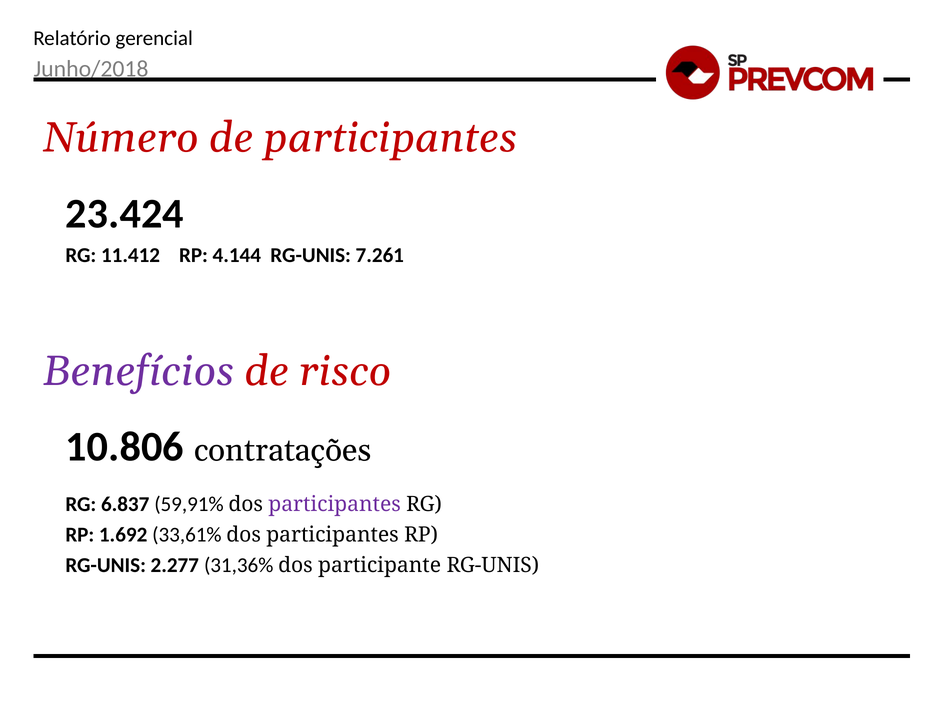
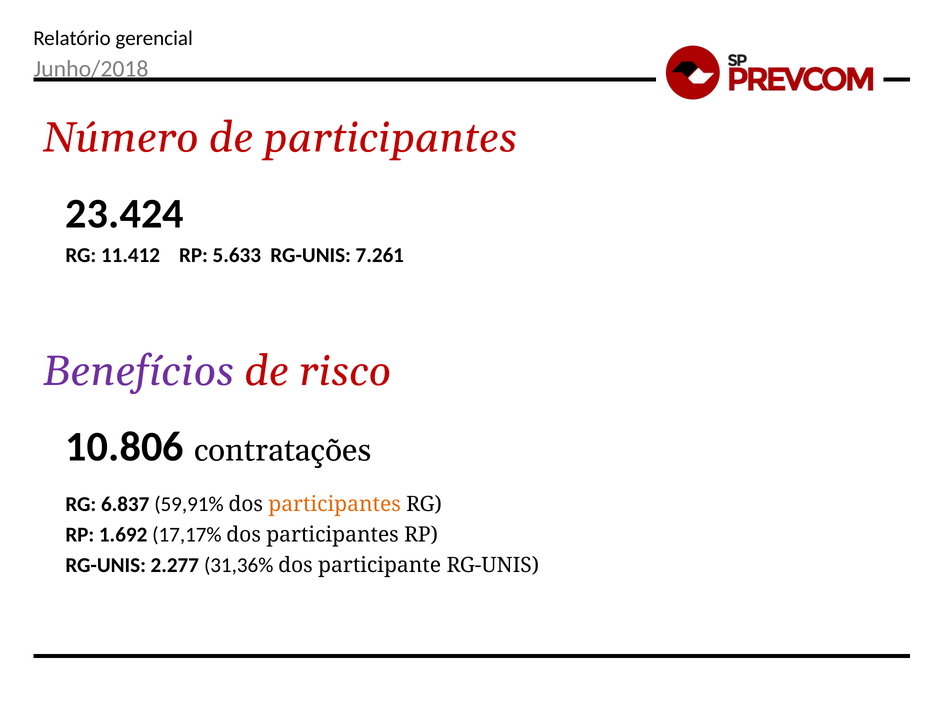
4.144: 4.144 -> 5.633
participantes at (335, 505) colour: purple -> orange
33,61%: 33,61% -> 17,17%
